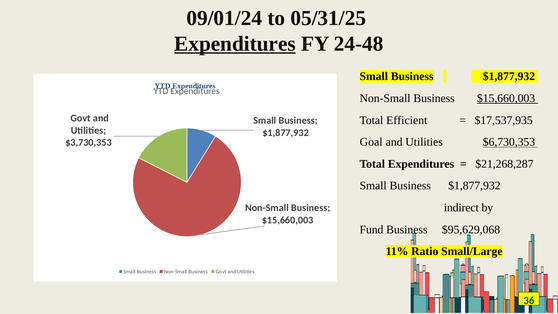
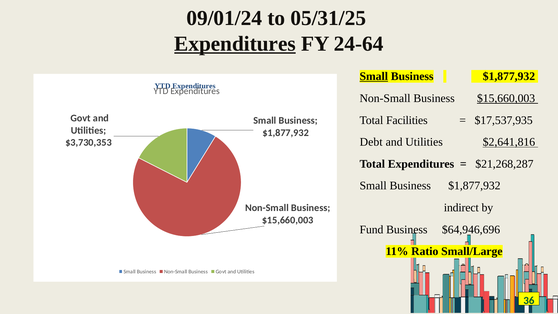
24-48: 24-48 -> 24-64
Small at (374, 76) underline: none -> present
Efficient: Efficient -> Facilities
Goal: Goal -> Debt
$6,730,353: $6,730,353 -> $2,641,816
$95,629,068: $95,629,068 -> $64,946,696
